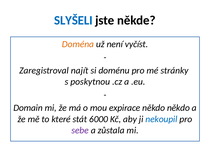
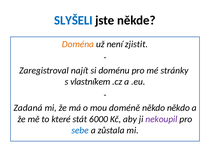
vyčíst: vyčíst -> zjistit
poskytnou: poskytnou -> vlastníkem
Domain: Domain -> Zadaná
expirace: expirace -> doméně
nekoupil colour: blue -> purple
sebe colour: purple -> blue
